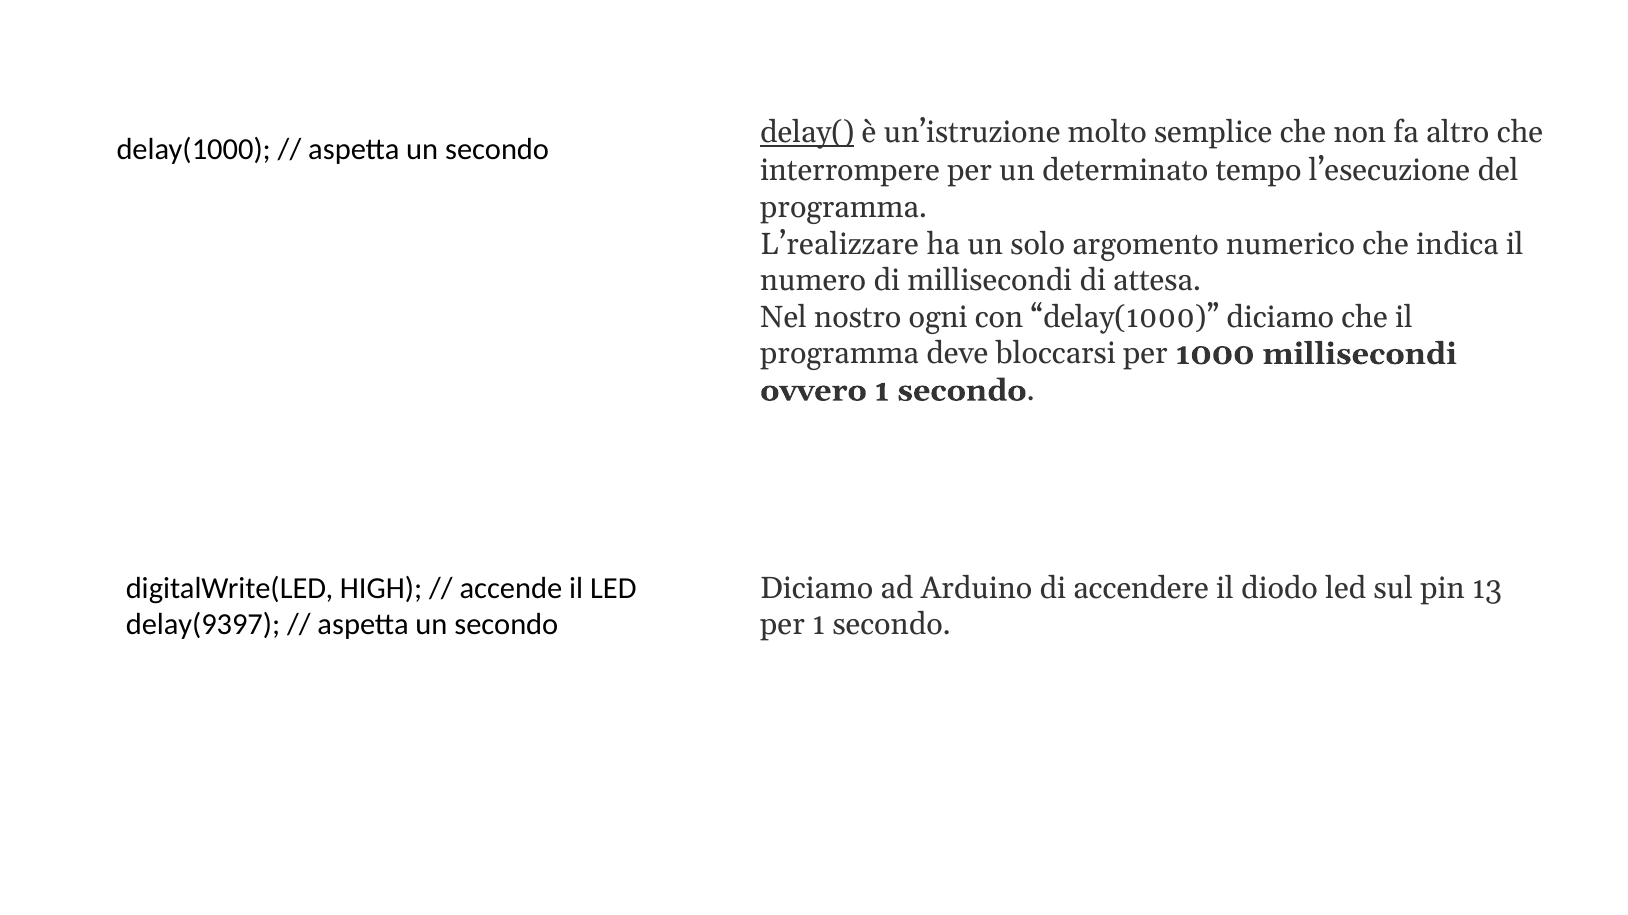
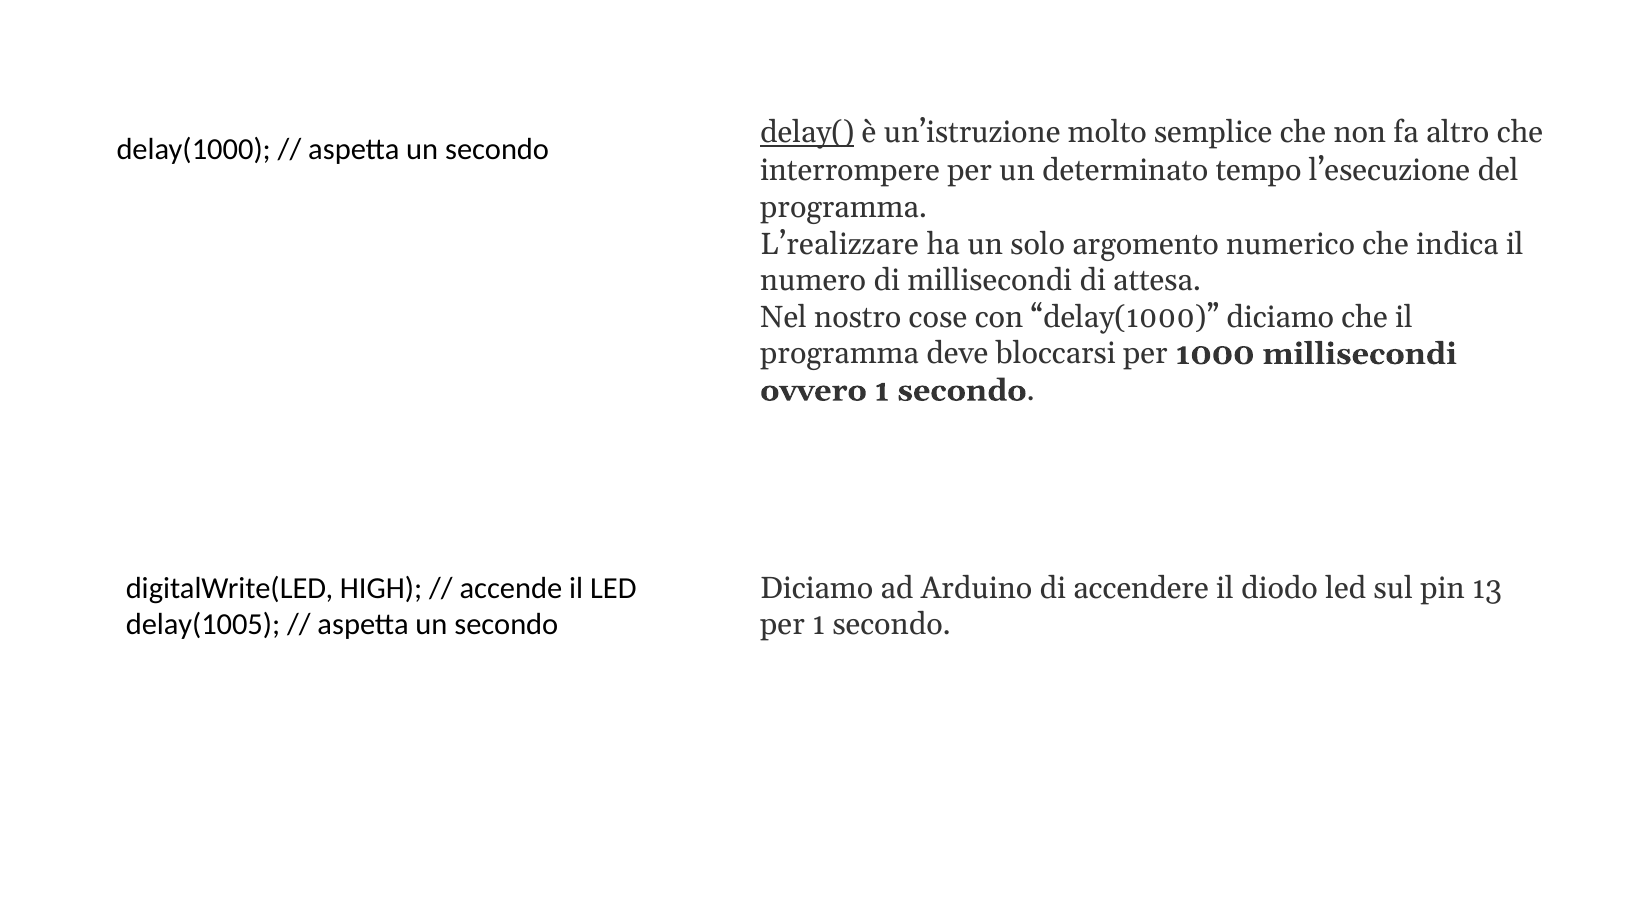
ogni: ogni -> cose
delay(9397: delay(9397 -> delay(1005
